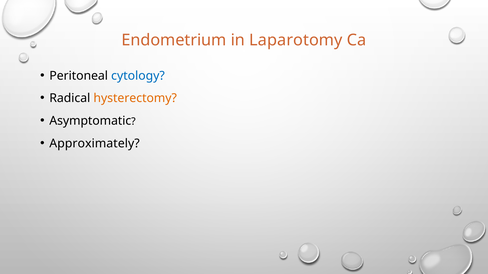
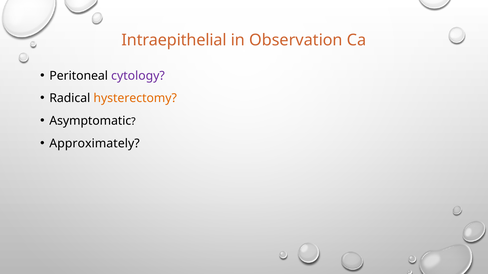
Endometrium: Endometrium -> Intraepithelial
Laparotomy: Laparotomy -> Observation
cytology colour: blue -> purple
